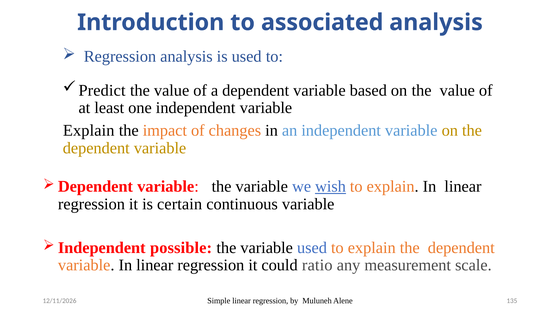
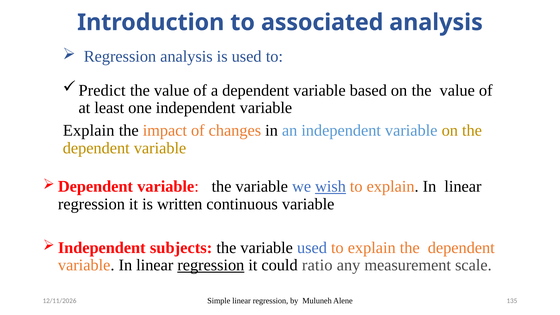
certain: certain -> written
possible: possible -> subjects
regression at (211, 265) underline: none -> present
